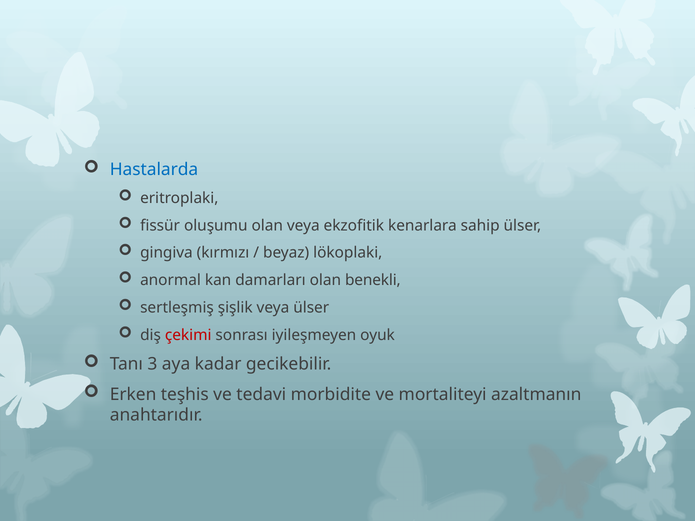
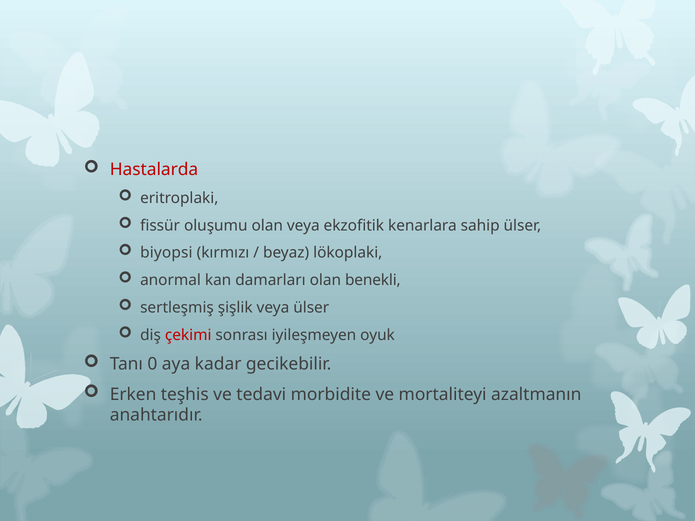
Hastalarda colour: blue -> red
gingiva: gingiva -> biyopsi
3: 3 -> 0
